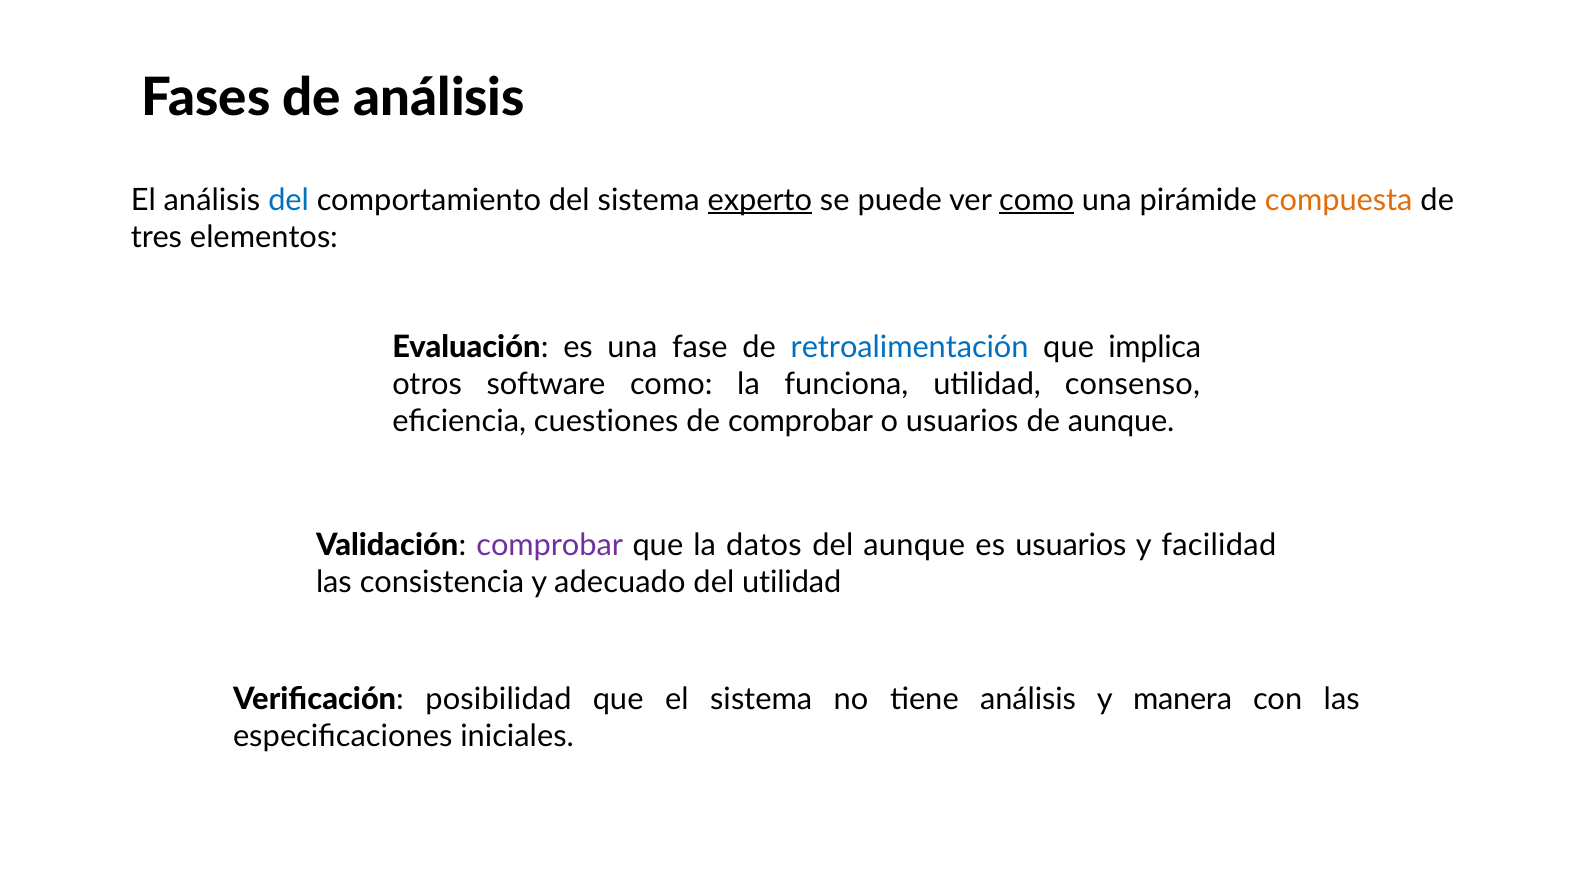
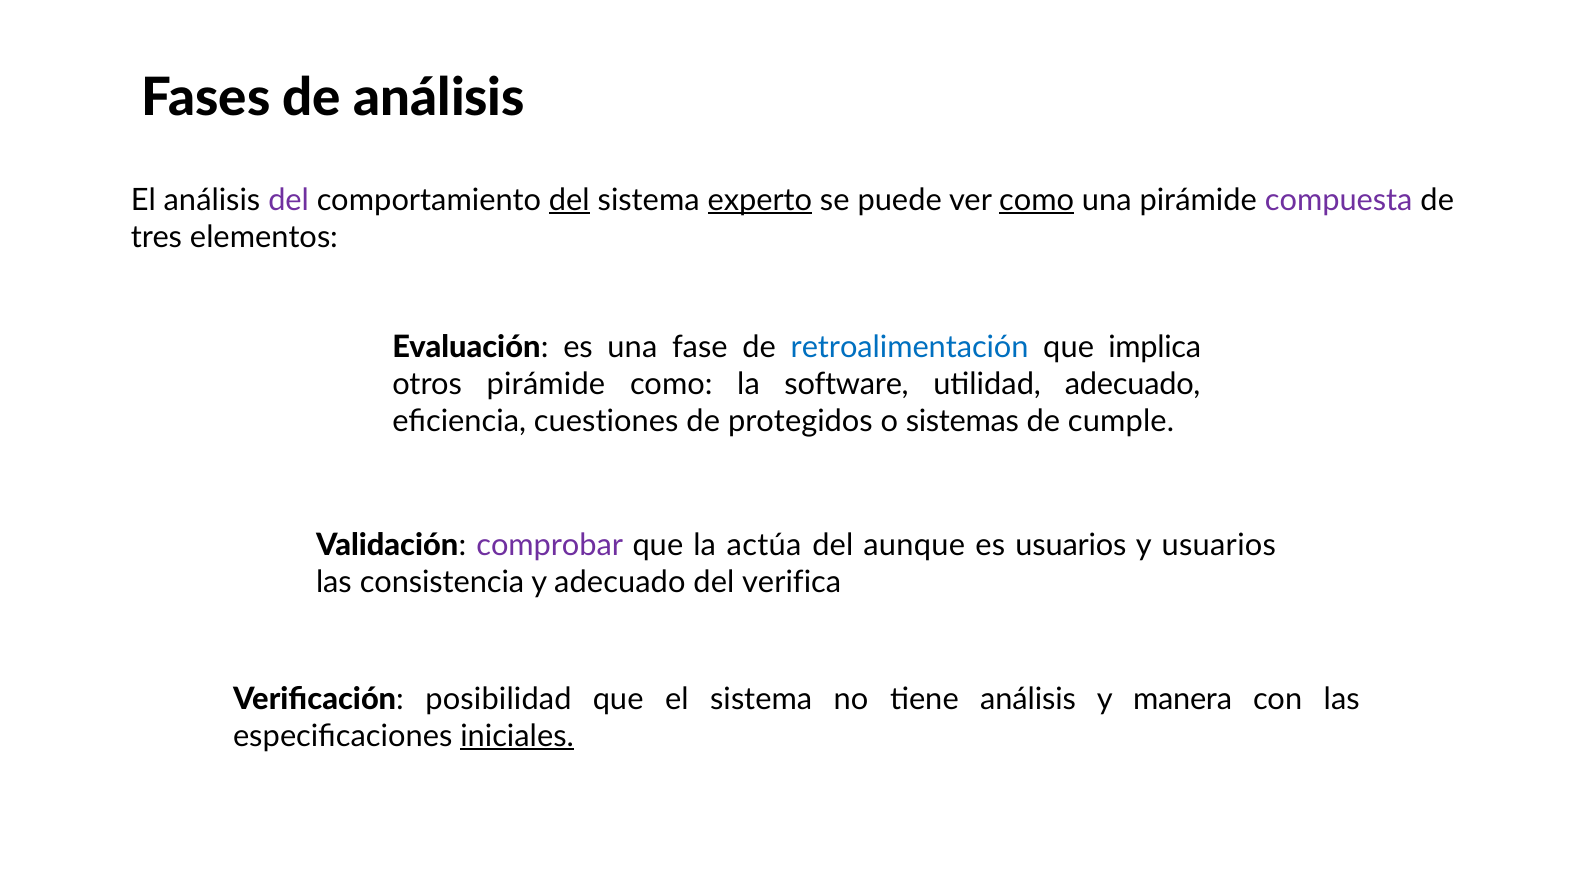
del at (289, 200) colour: blue -> purple
del at (569, 200) underline: none -> present
compuesta colour: orange -> purple
otros software: software -> pirámide
funciona: funciona -> software
utilidad consenso: consenso -> adecuado
de comprobar: comprobar -> protegidos
o usuarios: usuarios -> sistemas
de aunque: aunque -> cumple
datos: datos -> actúa
y facilidad: facilidad -> usuarios
del utilidad: utilidad -> verifica
iniciales underline: none -> present
